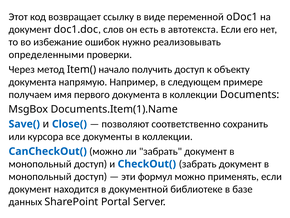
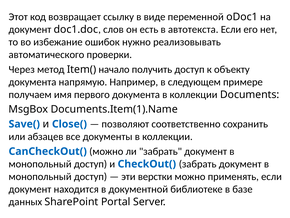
определенными: определенными -> автоматического
курсора: курсора -> абзацев
формул: формул -> верстки
